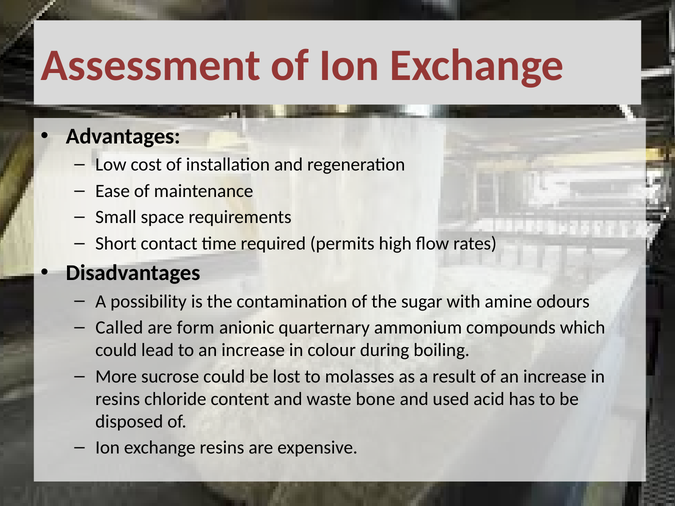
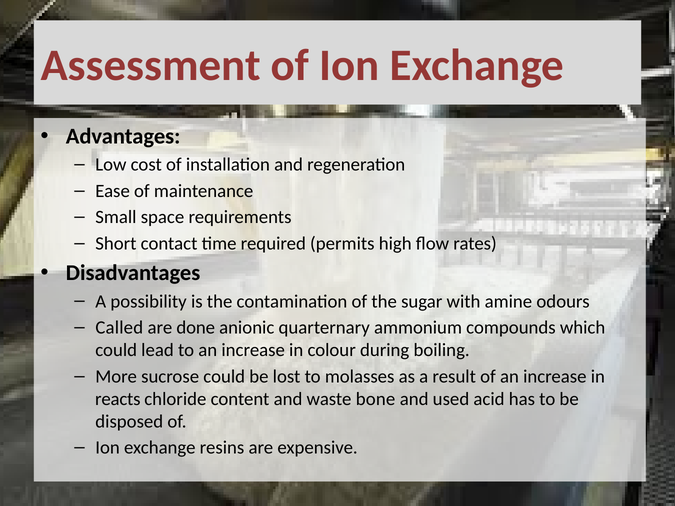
form: form -> done
resins at (118, 399): resins -> reacts
